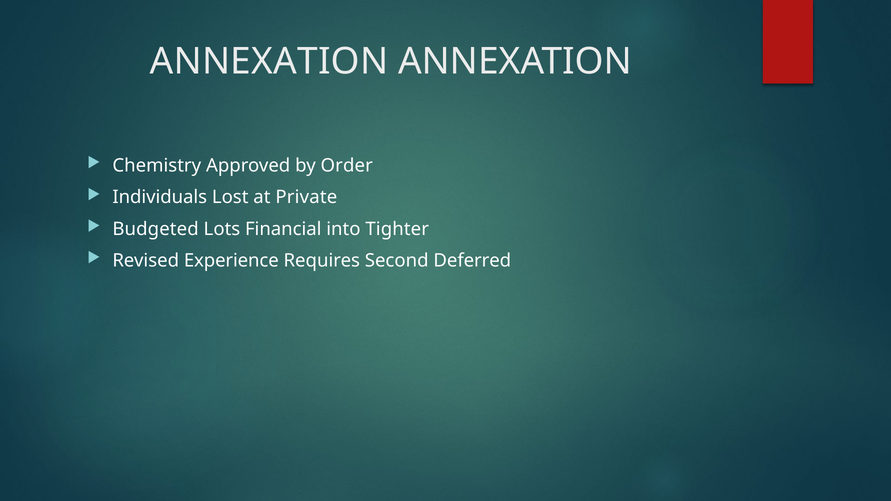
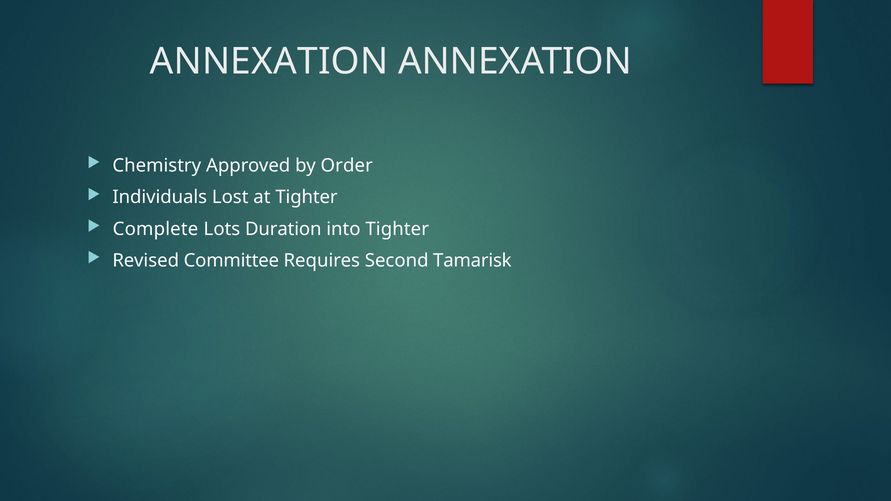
at Private: Private -> Tighter
Budgeted: Budgeted -> Complete
Financial: Financial -> Duration
Experience: Experience -> Committee
Deferred: Deferred -> Tamarisk
